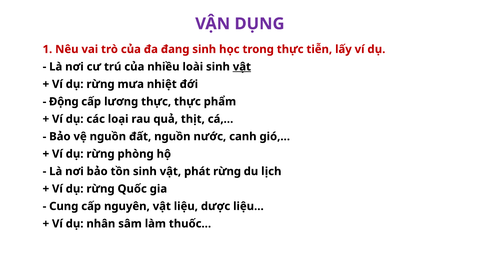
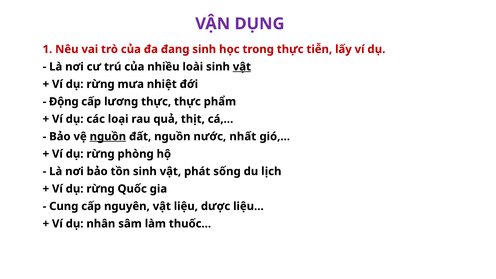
nguồn at (108, 136) underline: none -> present
canh: canh -> nhất
phát rừng: rừng -> sống
